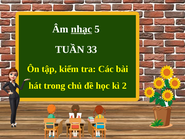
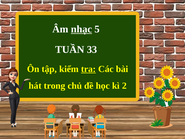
tra underline: none -> present
